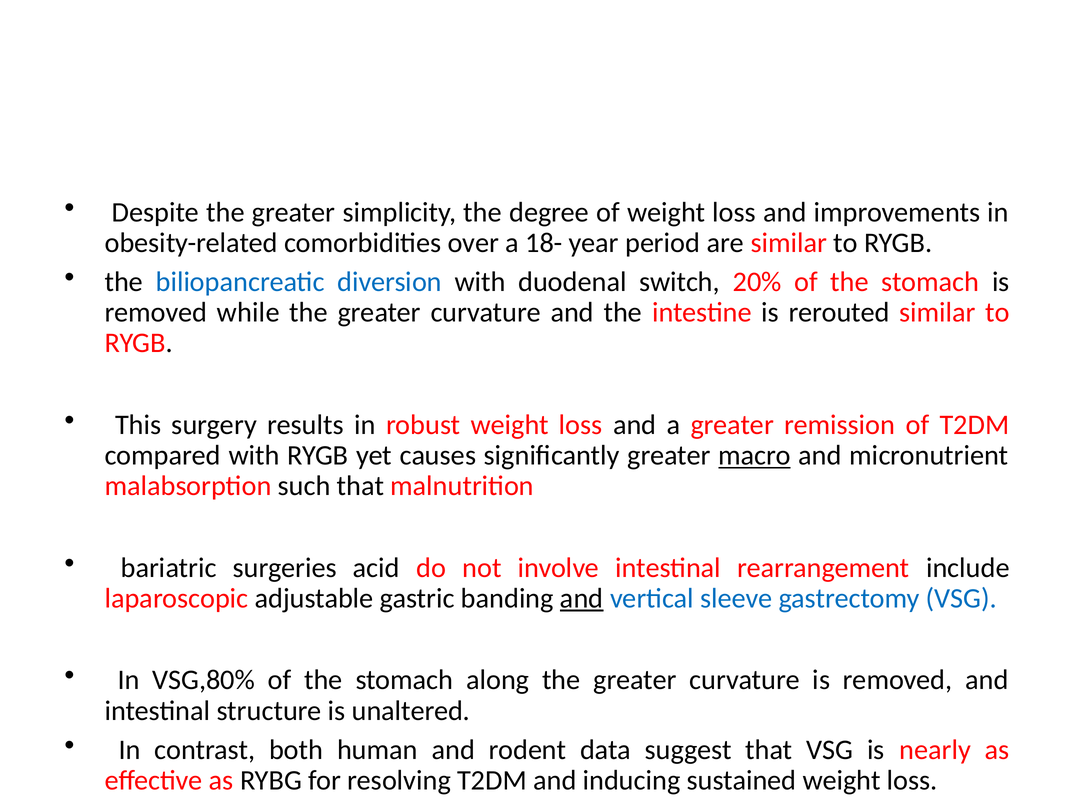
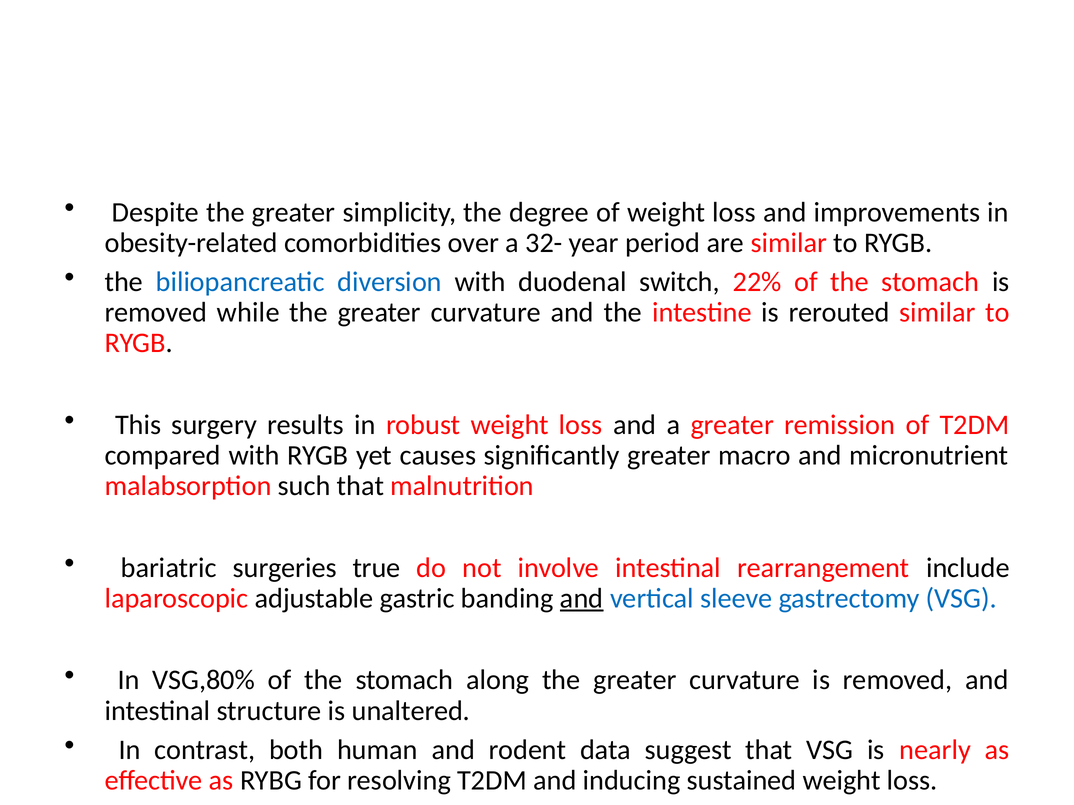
18-: 18- -> 32-
20%: 20% -> 22%
macro underline: present -> none
acid: acid -> true
